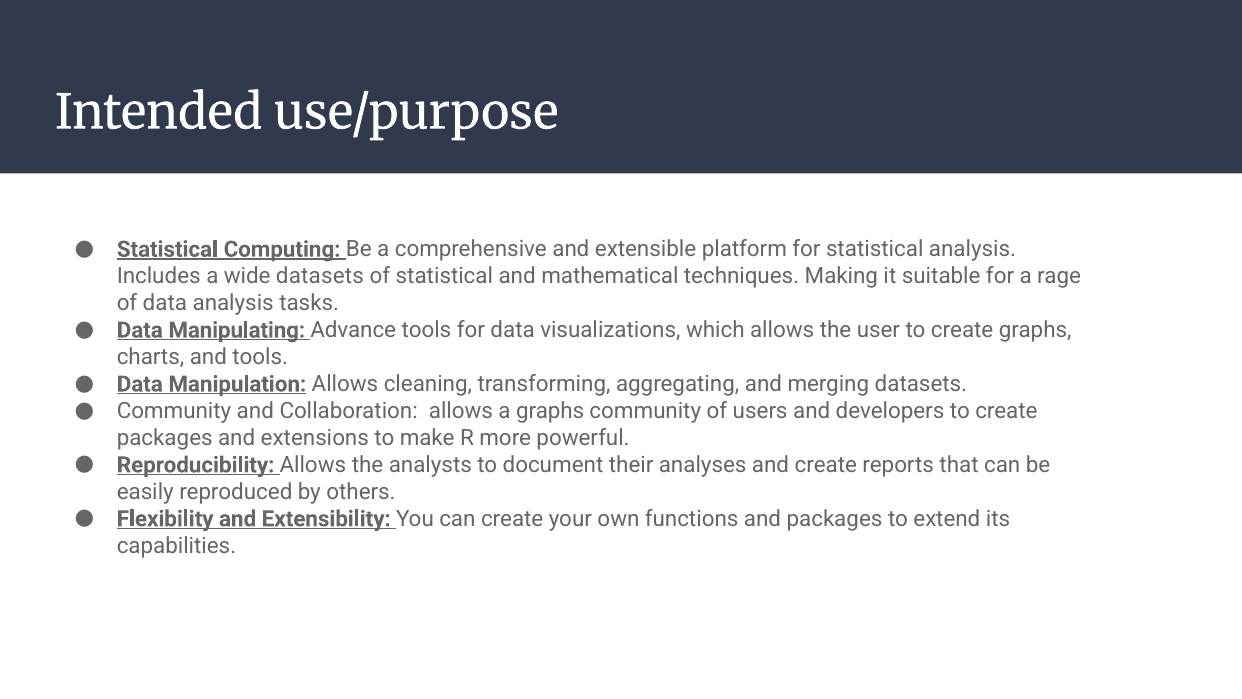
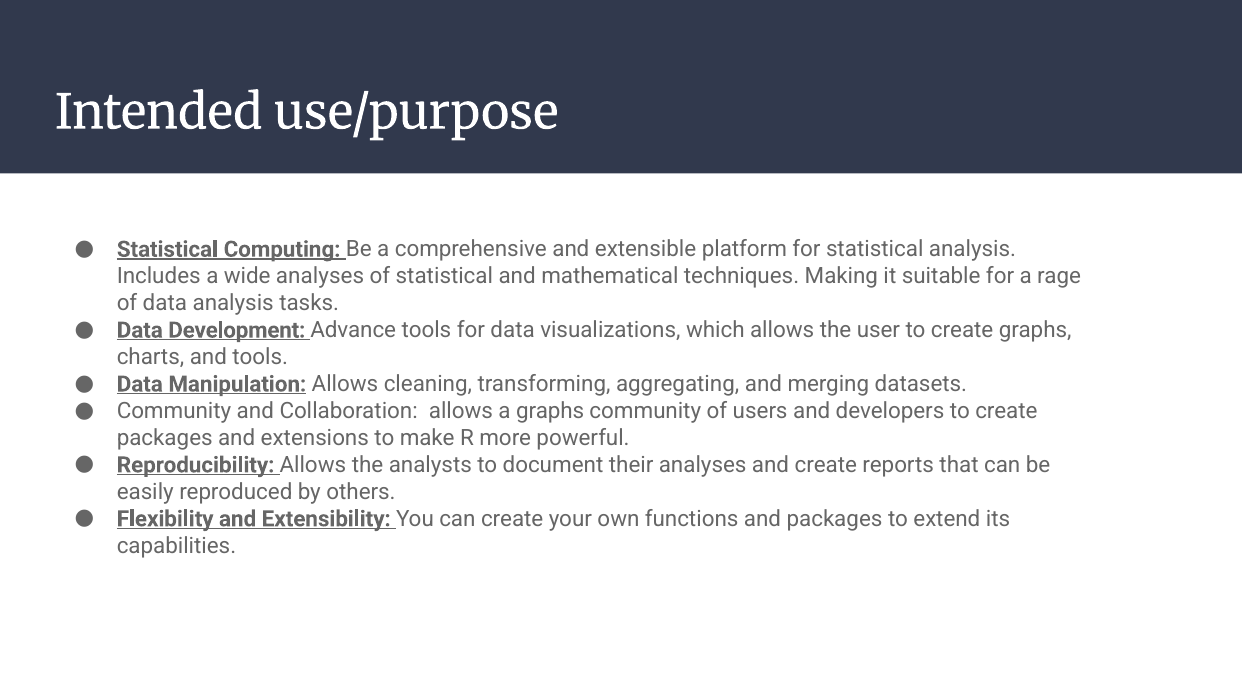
wide datasets: datasets -> analyses
Manipulating: Manipulating -> Development
